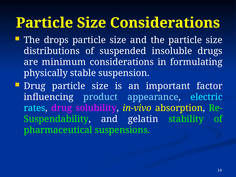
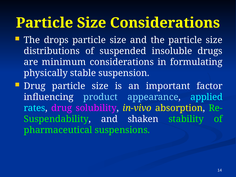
electric: electric -> applied
gelatin: gelatin -> shaken
